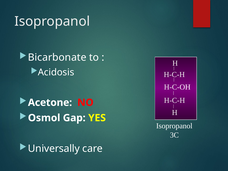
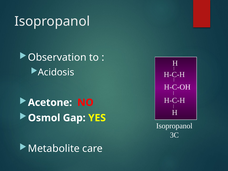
Bicarbonate: Bicarbonate -> Observation
Universally: Universally -> Metabolite
